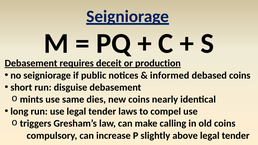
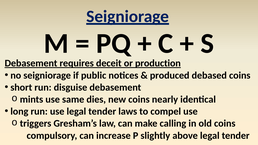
informed: informed -> produced
